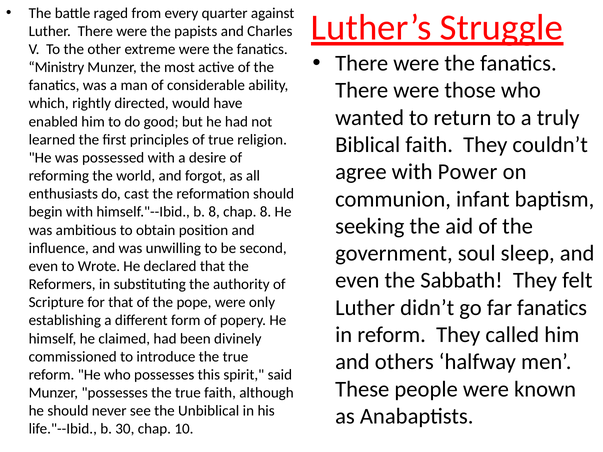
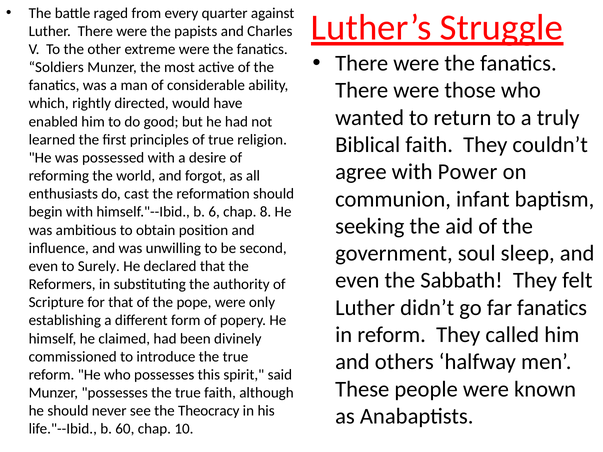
Ministry: Ministry -> Soldiers
b 8: 8 -> 6
Wrote: Wrote -> Surely
Unbiblical: Unbiblical -> Theocracy
30: 30 -> 60
